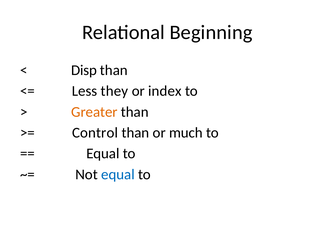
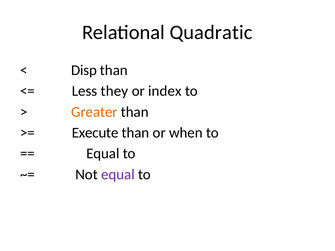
Beginning: Beginning -> Quadratic
Control: Control -> Execute
much: much -> when
equal at (118, 175) colour: blue -> purple
